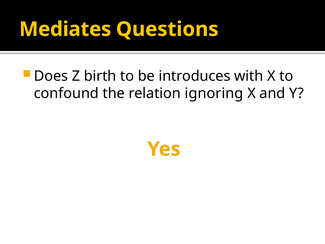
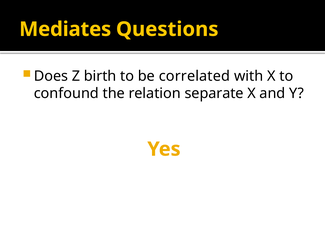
introduces: introduces -> correlated
ignoring: ignoring -> separate
